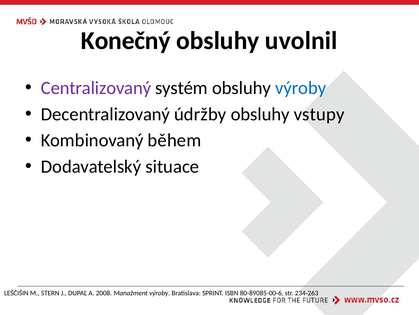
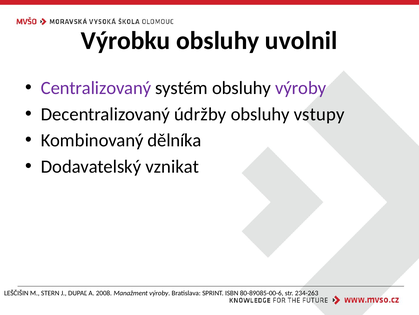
Konečný: Konečný -> Výrobku
výroby at (301, 88) colour: blue -> purple
během: během -> dělníka
situace: situace -> vznikat
